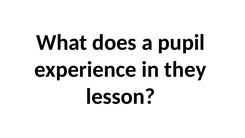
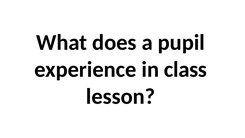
they: they -> class
